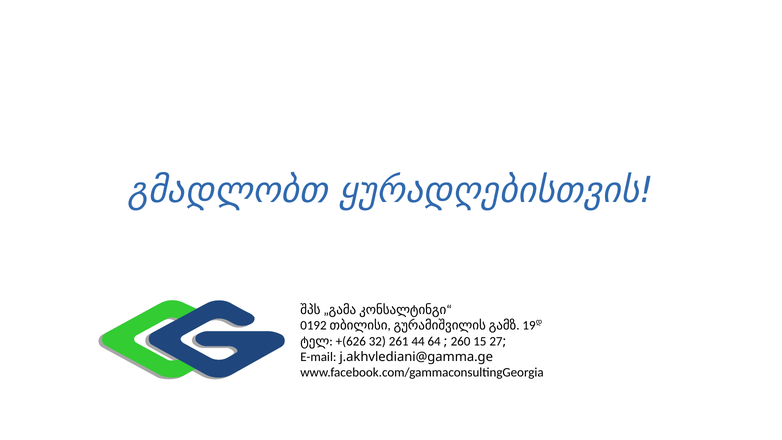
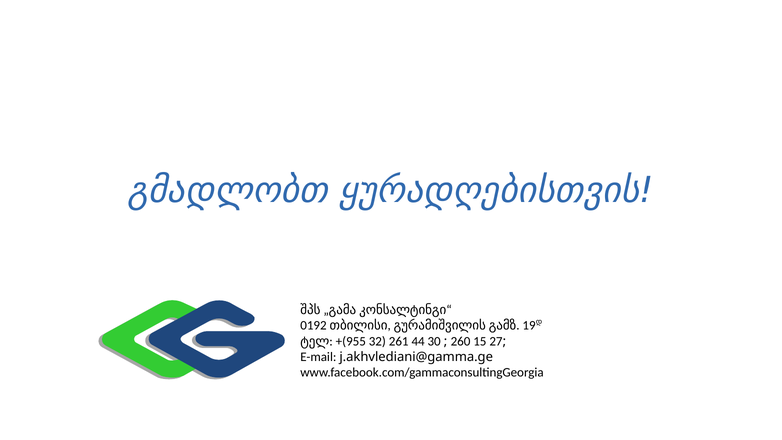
+(626: +(626 -> +(955
64: 64 -> 30
